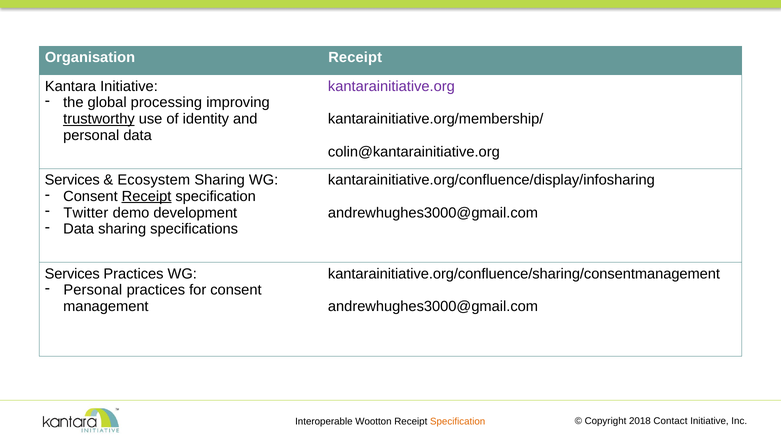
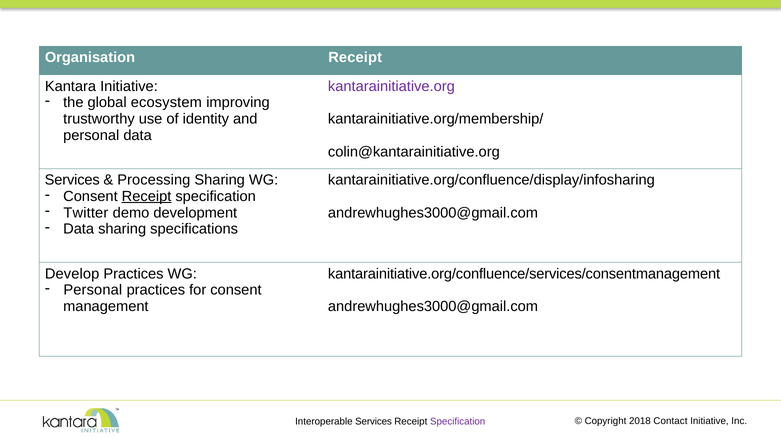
processing: processing -> ecosystem
trustworthy underline: present -> none
Ecosystem: Ecosystem -> Processing
Services at (72, 274): Services -> Develop
kantarainitiative.org/confluence/sharing/consentmanagement: kantarainitiative.org/confluence/sharing/consentmanagement -> kantarainitiative.org/confluence/services/consentmanagement
Interoperable Wootton: Wootton -> Services
Specification at (458, 422) colour: orange -> purple
